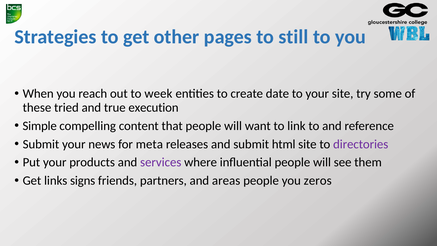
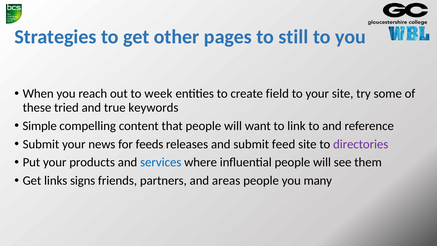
date: date -> field
execution: execution -> keywords
meta: meta -> feeds
html: html -> feed
services colour: purple -> blue
zeros: zeros -> many
